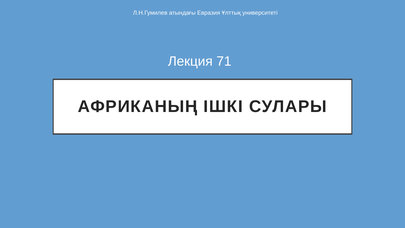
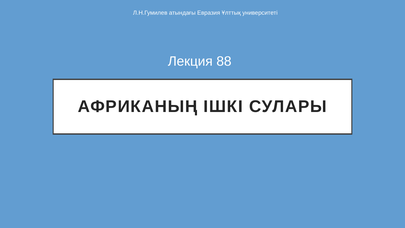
71: 71 -> 88
